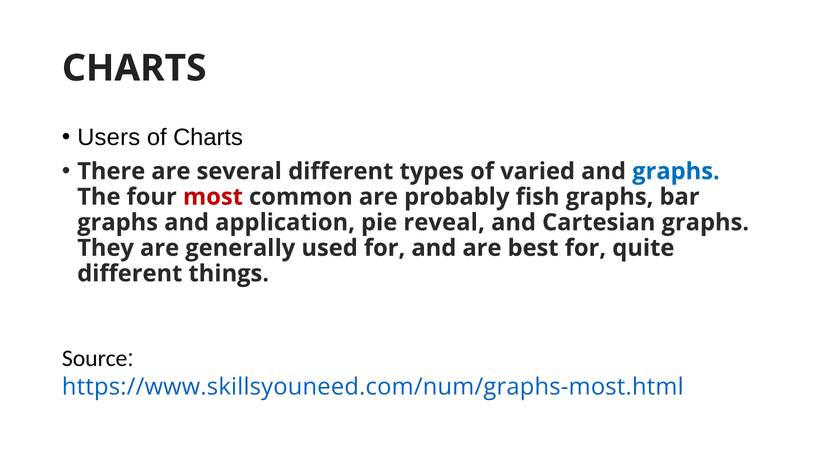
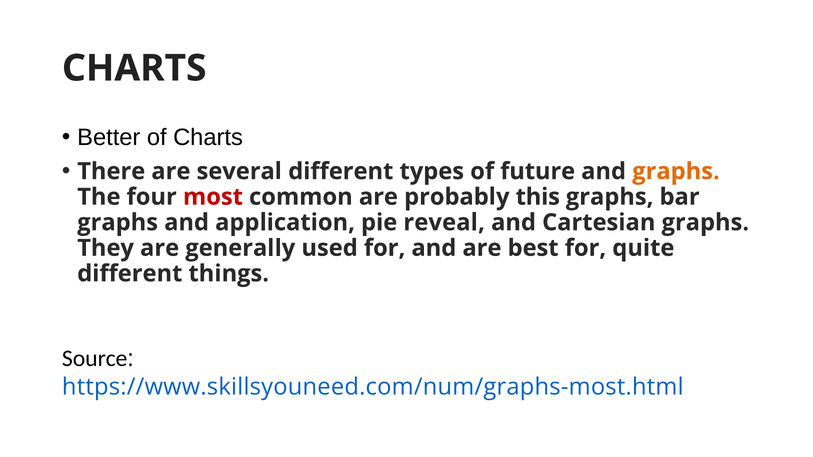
Users: Users -> Better
varied: varied -> future
graphs at (676, 171) colour: blue -> orange
fish: fish -> this
